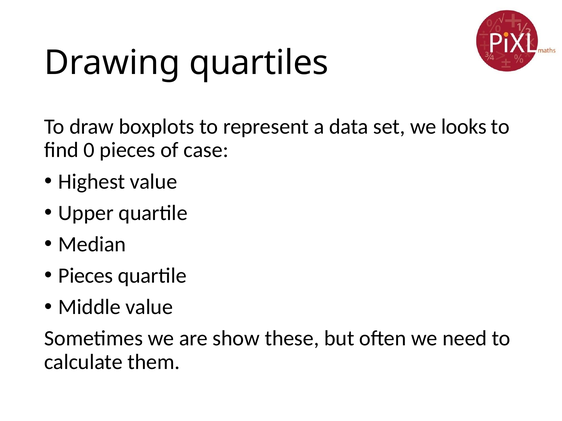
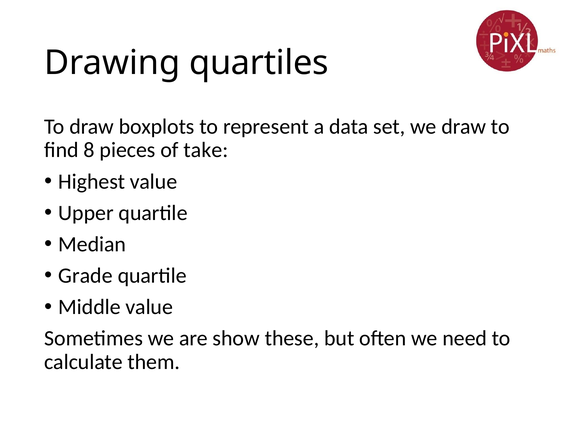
we looks: looks -> draw
0: 0 -> 8
case: case -> take
Pieces at (86, 276): Pieces -> Grade
